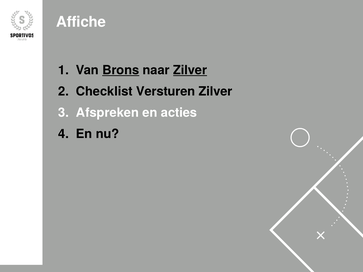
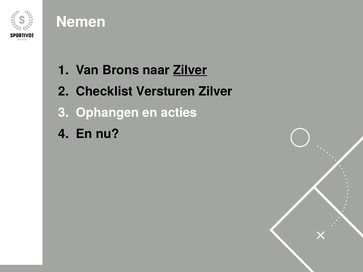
Affiche: Affiche -> Nemen
Brons underline: present -> none
Afspreken: Afspreken -> Ophangen
